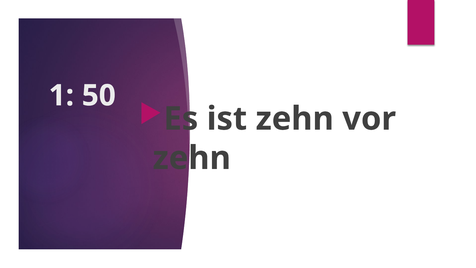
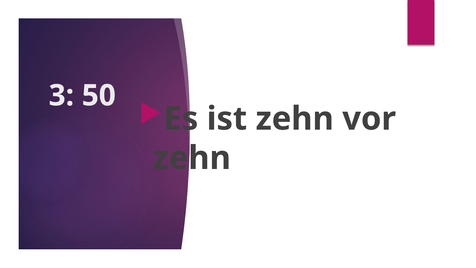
1: 1 -> 3
